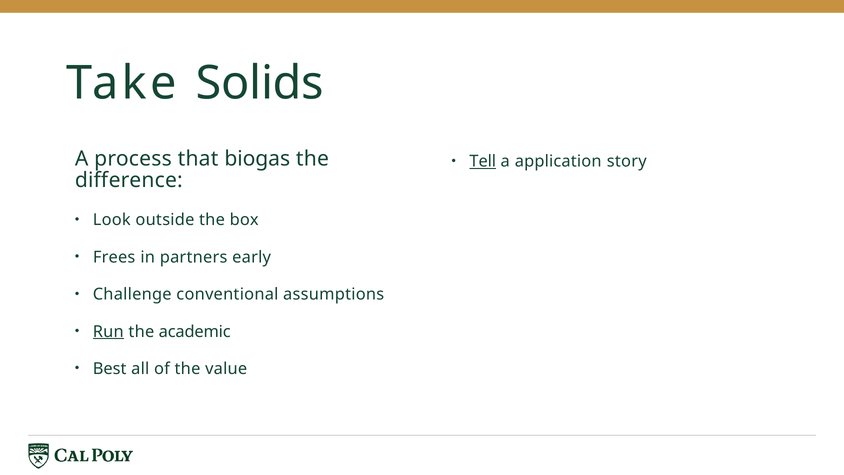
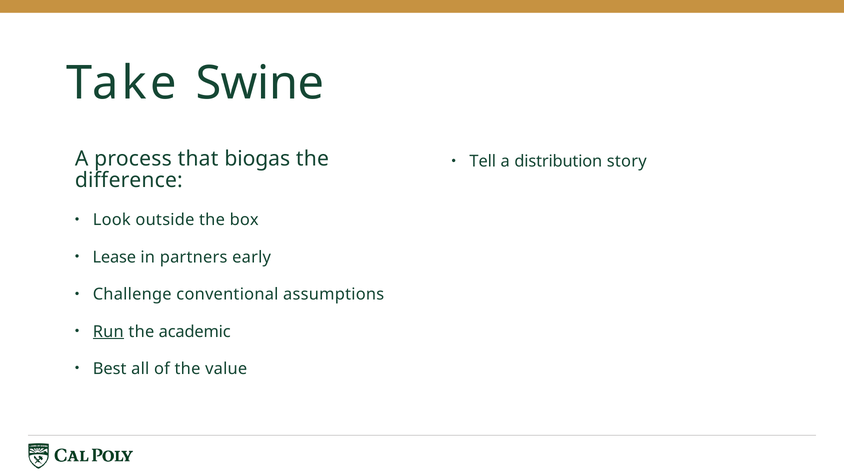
Solids: Solids -> Swine
Tell underline: present -> none
application: application -> distribution
Frees: Frees -> Lease
